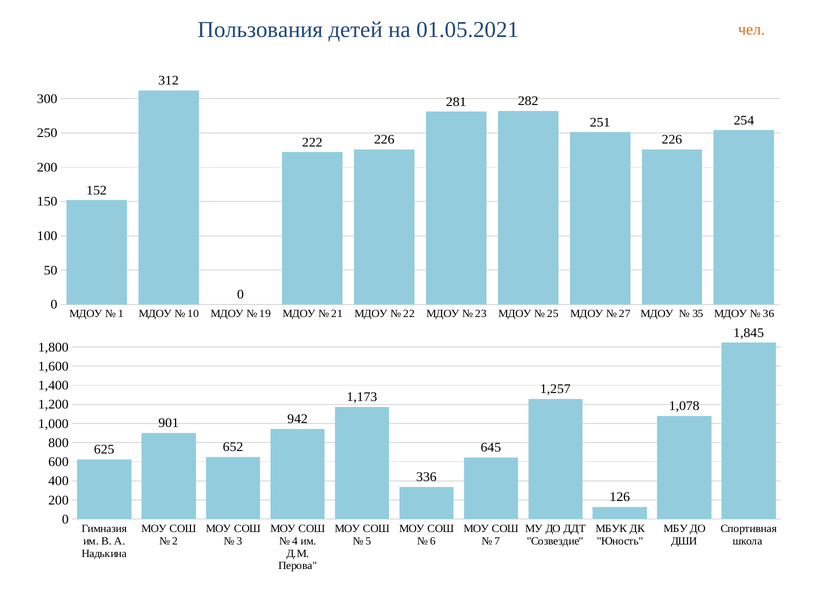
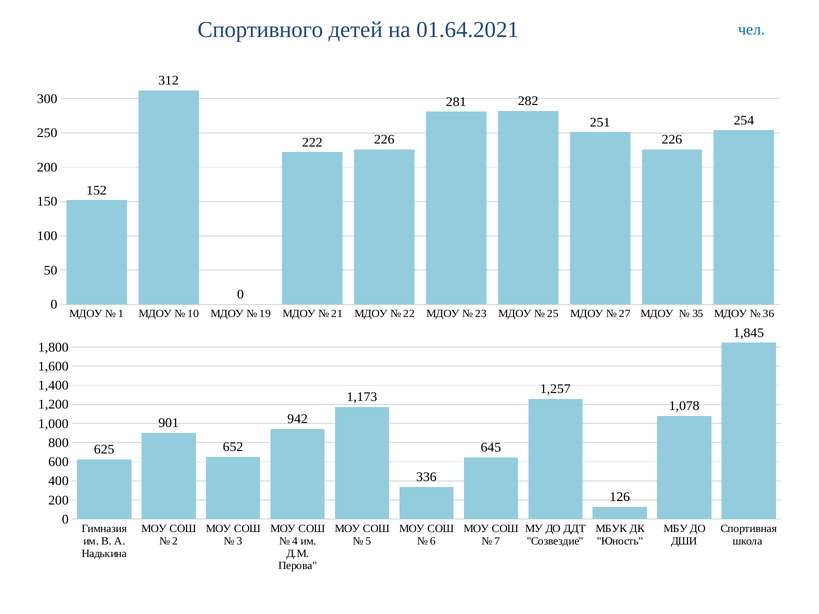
Пользования: Пользования -> Спортивного
01.05.2021: 01.05.2021 -> 01.64.2021
чел colour: orange -> blue
